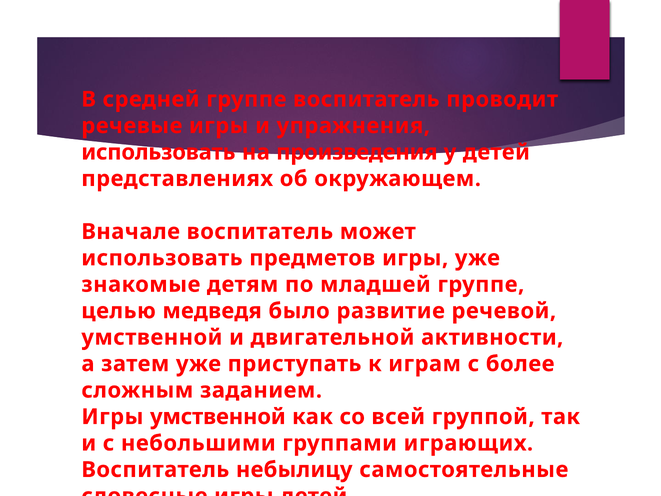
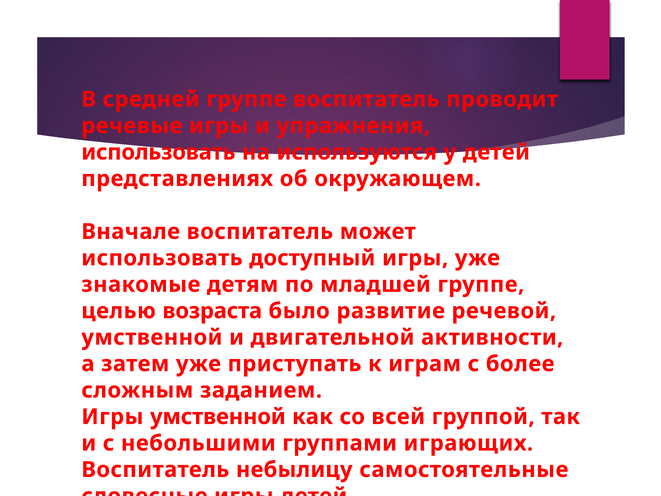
произведения: произведения -> используются
предметов: предметов -> доступный
медведя: медведя -> возраста
